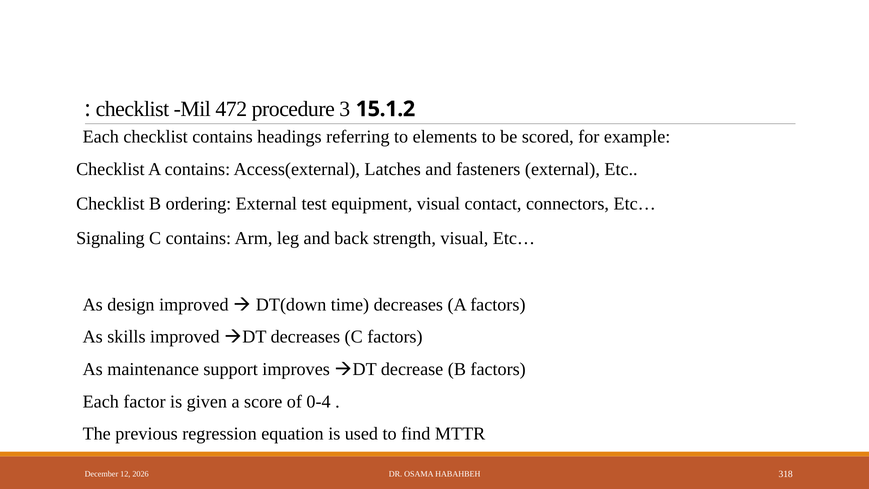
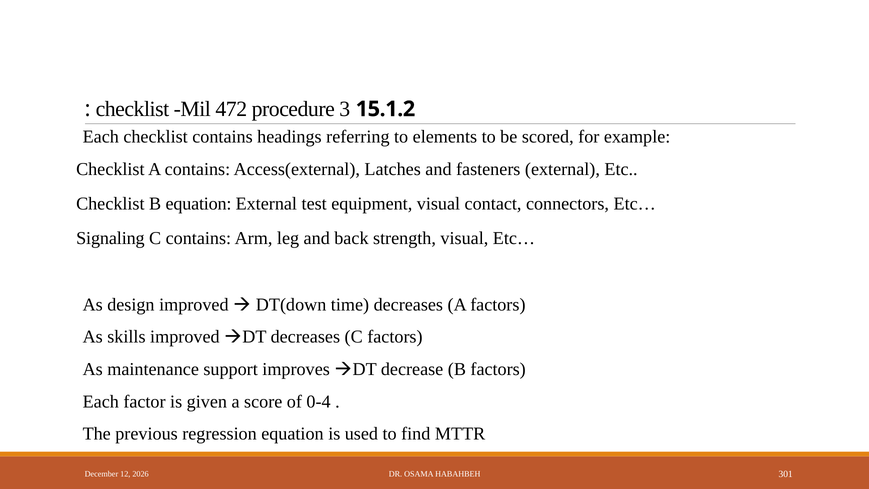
B ordering: ordering -> equation
318: 318 -> 301
